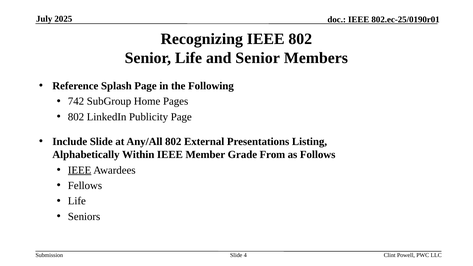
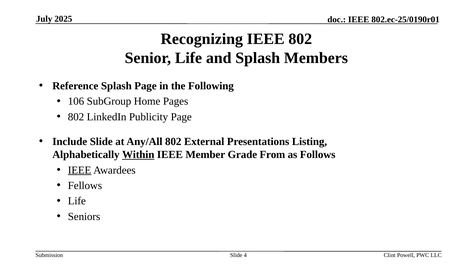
and Senior: Senior -> Splash
742: 742 -> 106
Within underline: none -> present
